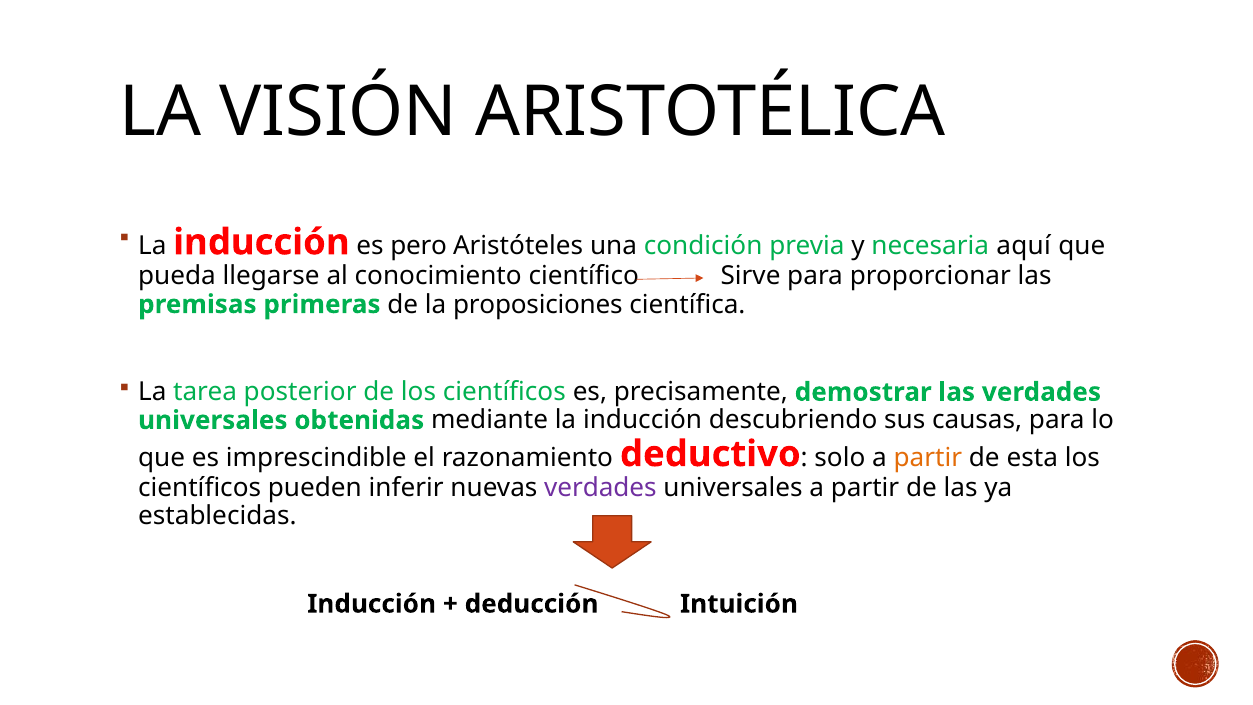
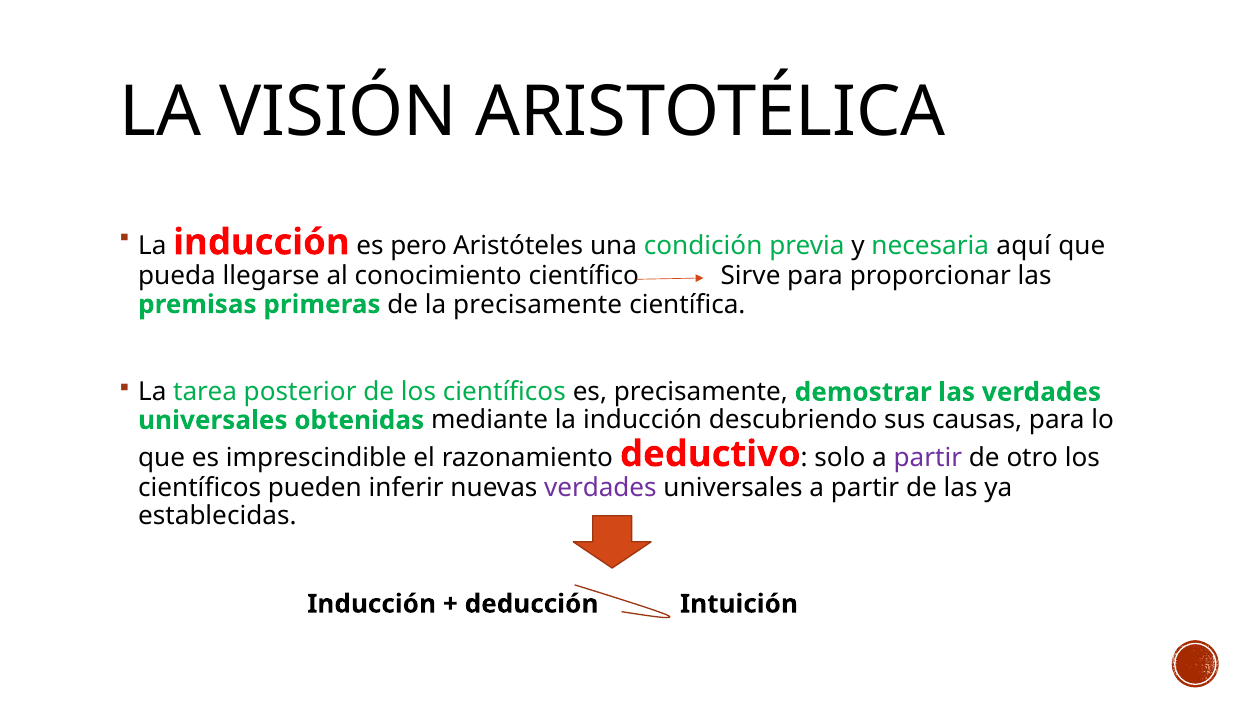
la proposiciones: proposiciones -> precisamente
partir at (928, 457) colour: orange -> purple
esta: esta -> otro
